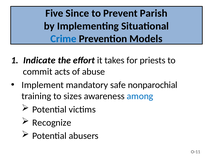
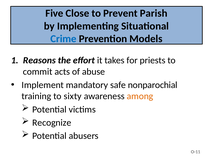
Since: Since -> Close
Indicate: Indicate -> Reasons
sizes: sizes -> sixty
among colour: blue -> orange
